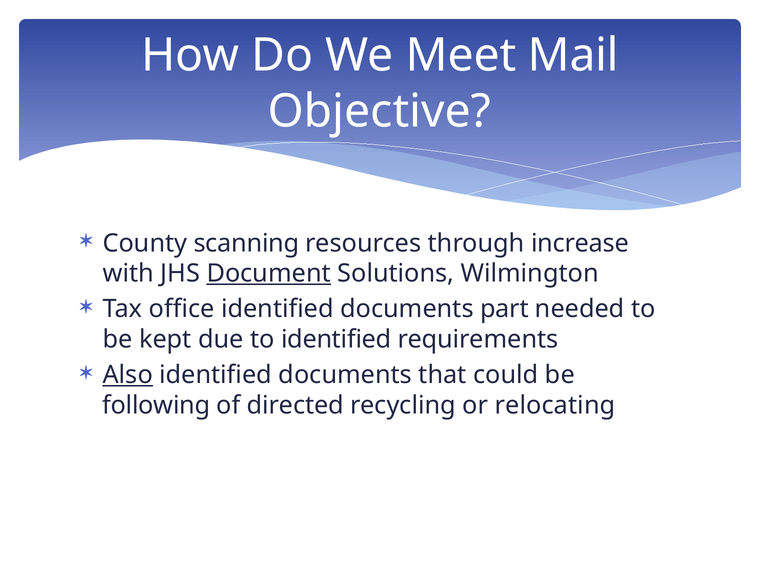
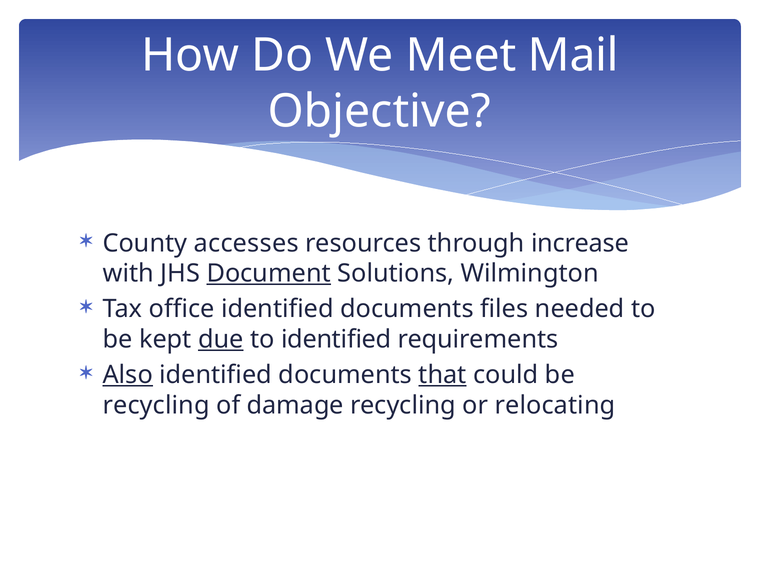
scanning: scanning -> accesses
part: part -> files
due underline: none -> present
that underline: none -> present
following at (156, 405): following -> recycling
directed: directed -> damage
